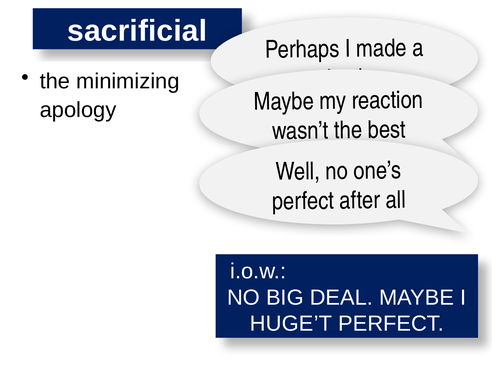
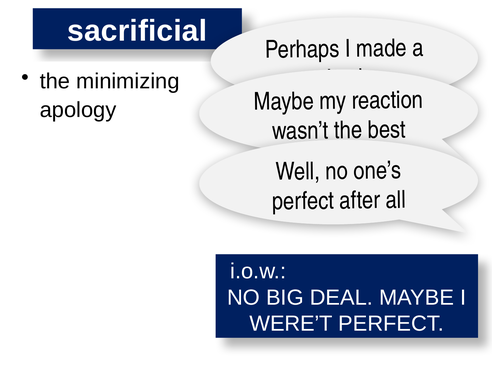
HUGE’T: HUGE’T -> WERE’T
